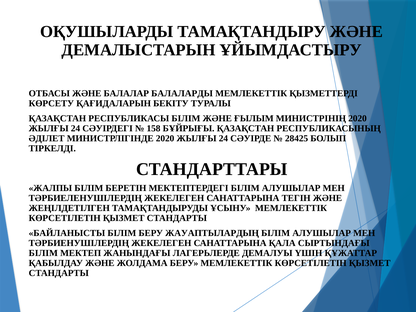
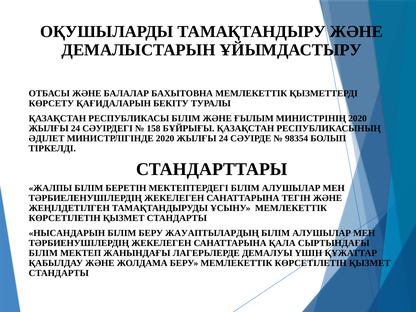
БАЛАЛАРДЫ: БАЛАЛАРДЫ -> БАХЫТОВНА
28425: 28425 -> 98354
БАЙЛАНЫСТЫ: БАЙЛАНЫСТЫ -> НЫСАНДАРЫН
